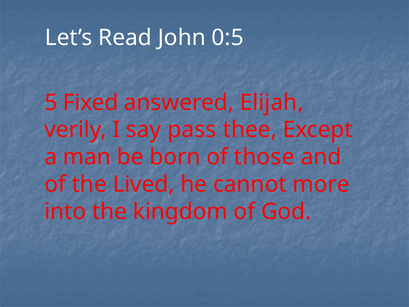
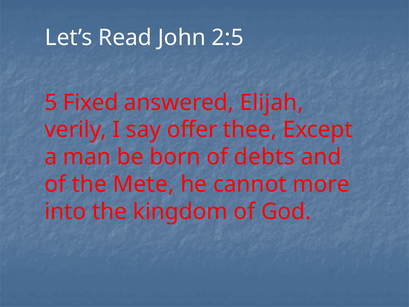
0:5: 0:5 -> 2:5
pass: pass -> offer
those: those -> debts
Lived: Lived -> Mete
